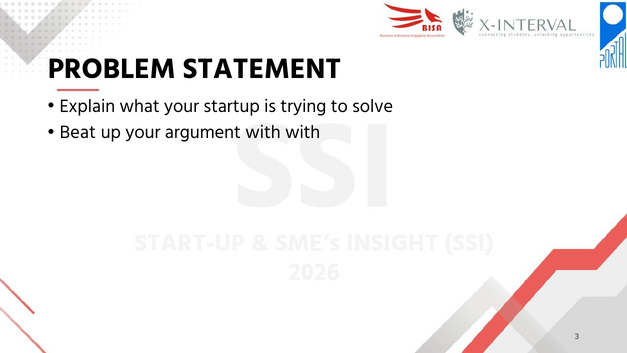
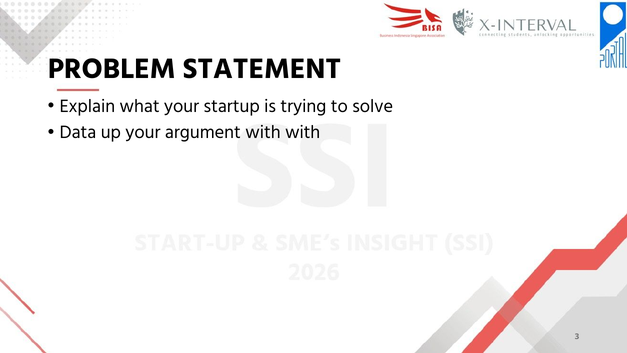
Beat: Beat -> Data
